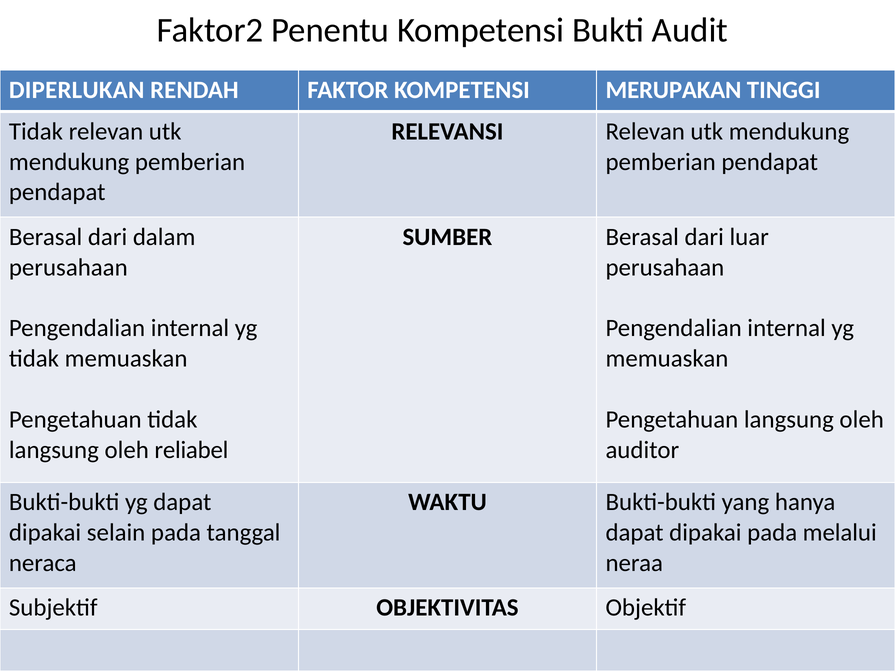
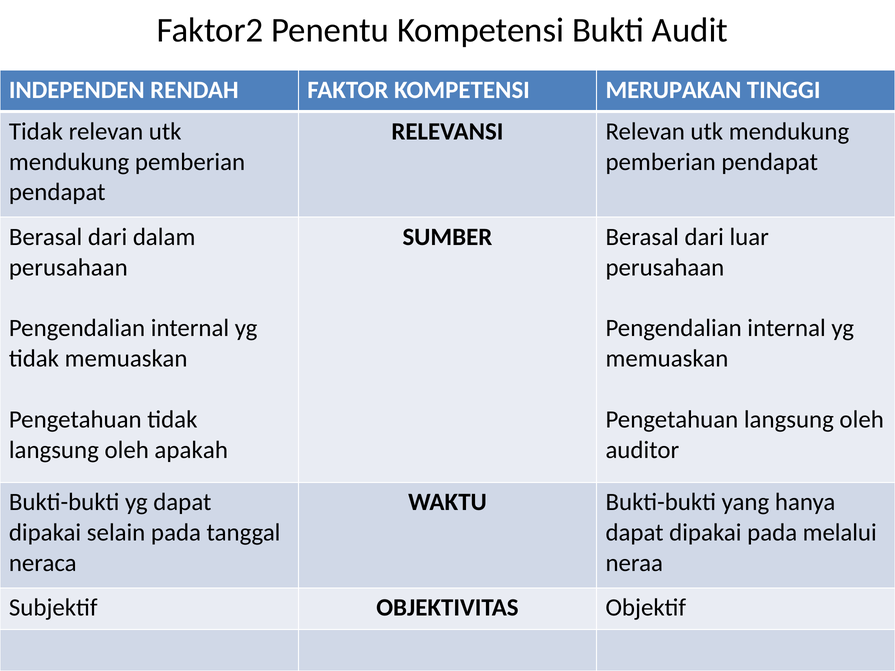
DIPERLUKAN: DIPERLUKAN -> INDEPENDEN
reliabel: reliabel -> apakah
